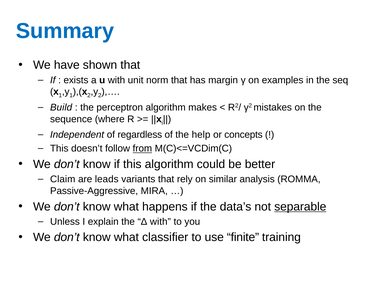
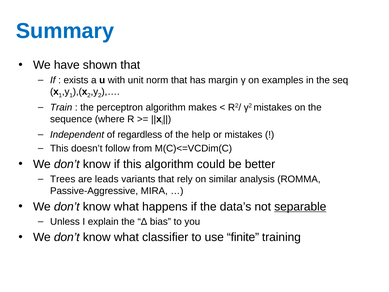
Build: Build -> Train
or concepts: concepts -> mistakes
from underline: present -> none
Claim: Claim -> Trees
Δ with: with -> bias
